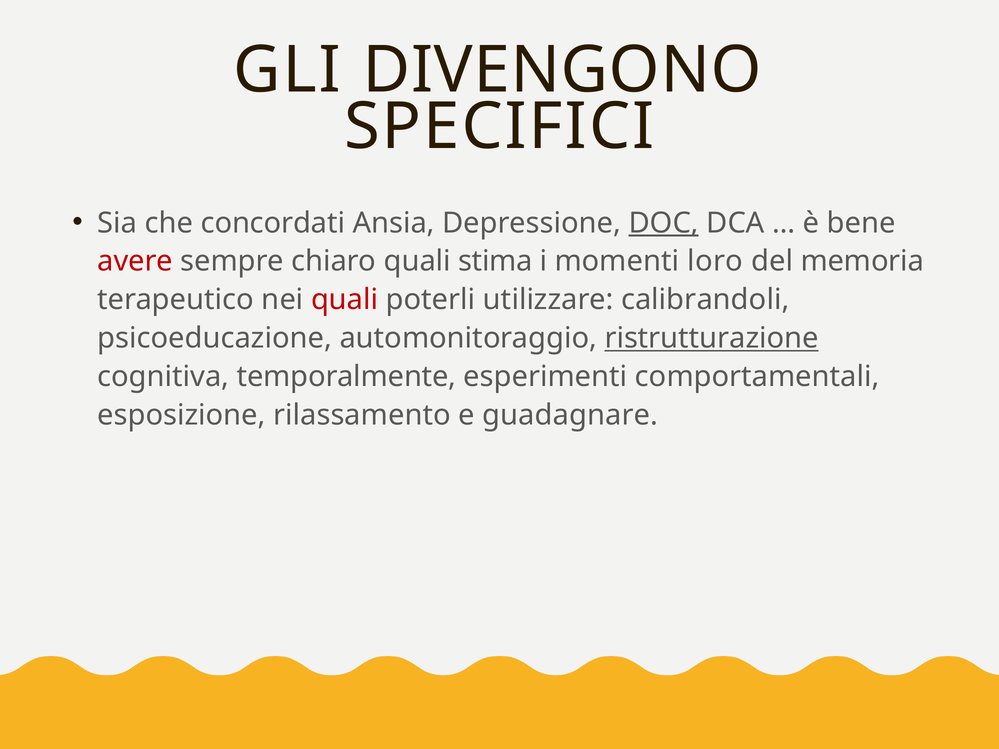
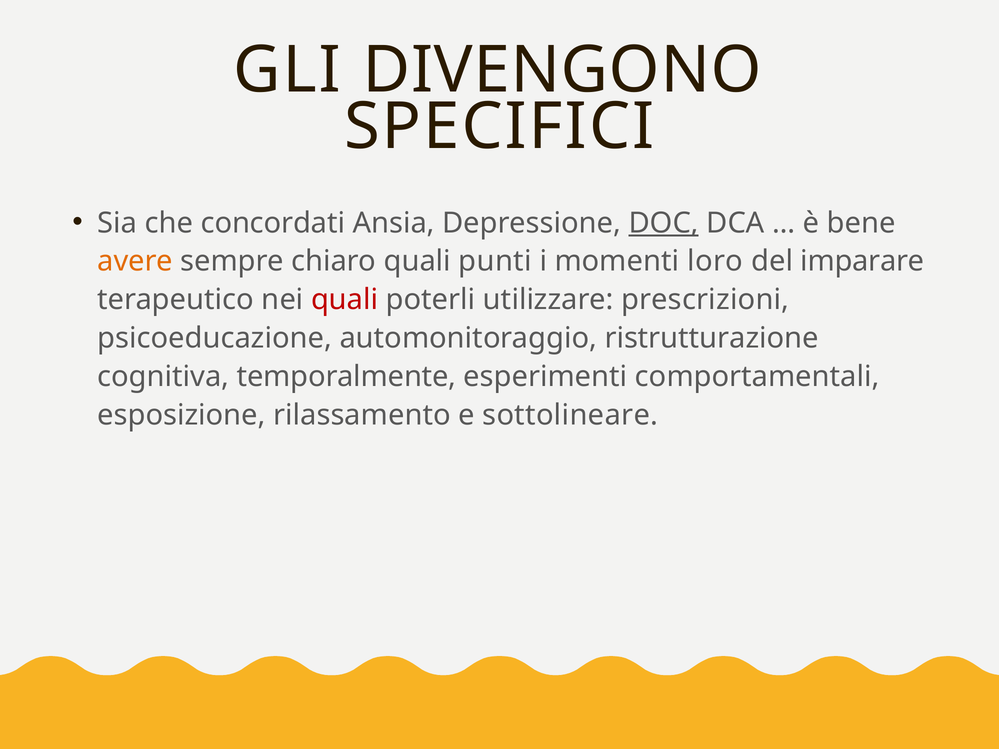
avere colour: red -> orange
stima: stima -> punti
memoria: memoria -> imparare
calibrandoli: calibrandoli -> prescrizioni
ristrutturazione underline: present -> none
guadagnare: guadagnare -> sottolineare
